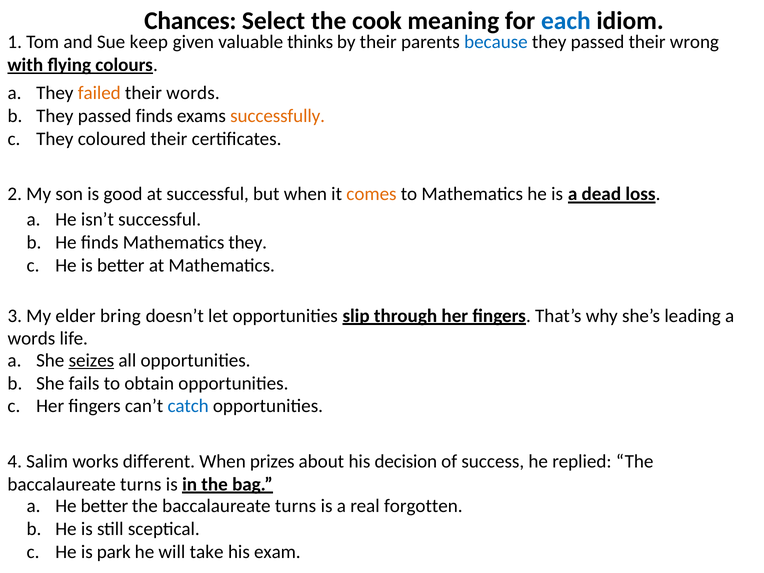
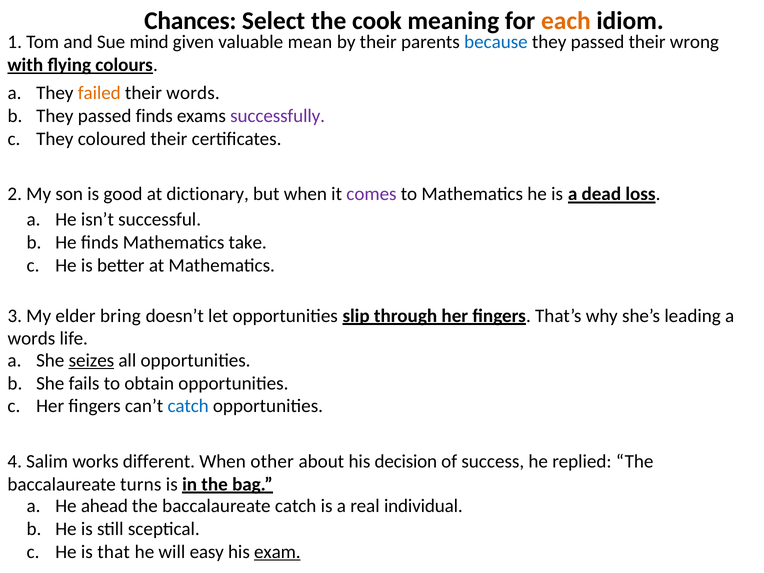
each colour: blue -> orange
keep: keep -> mind
thinks: thinks -> mean
successfully colour: orange -> purple
at successful: successful -> dictionary
comes colour: orange -> purple
Mathematics they: they -> take
prizes: prizes -> other
He better: better -> ahead
turns at (296, 506): turns -> catch
forgotten: forgotten -> individual
park: park -> that
take: take -> easy
exam underline: none -> present
